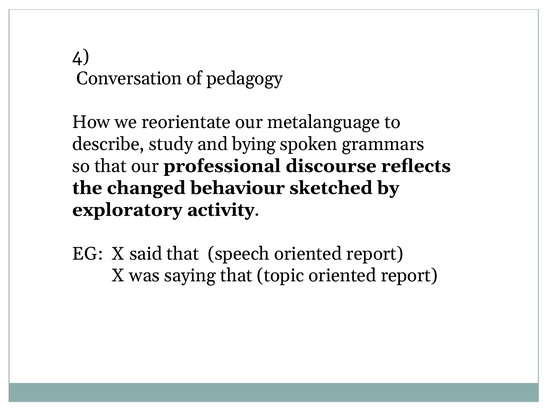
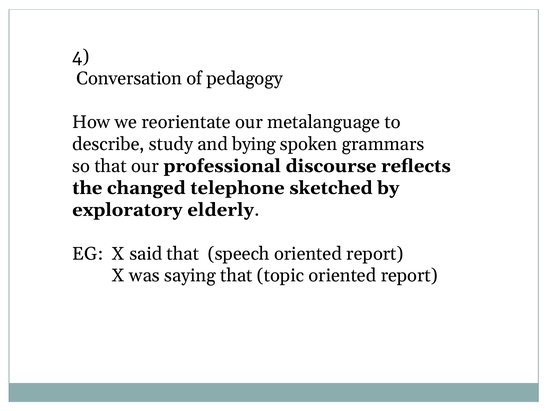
behaviour: behaviour -> telephone
activity: activity -> elderly
